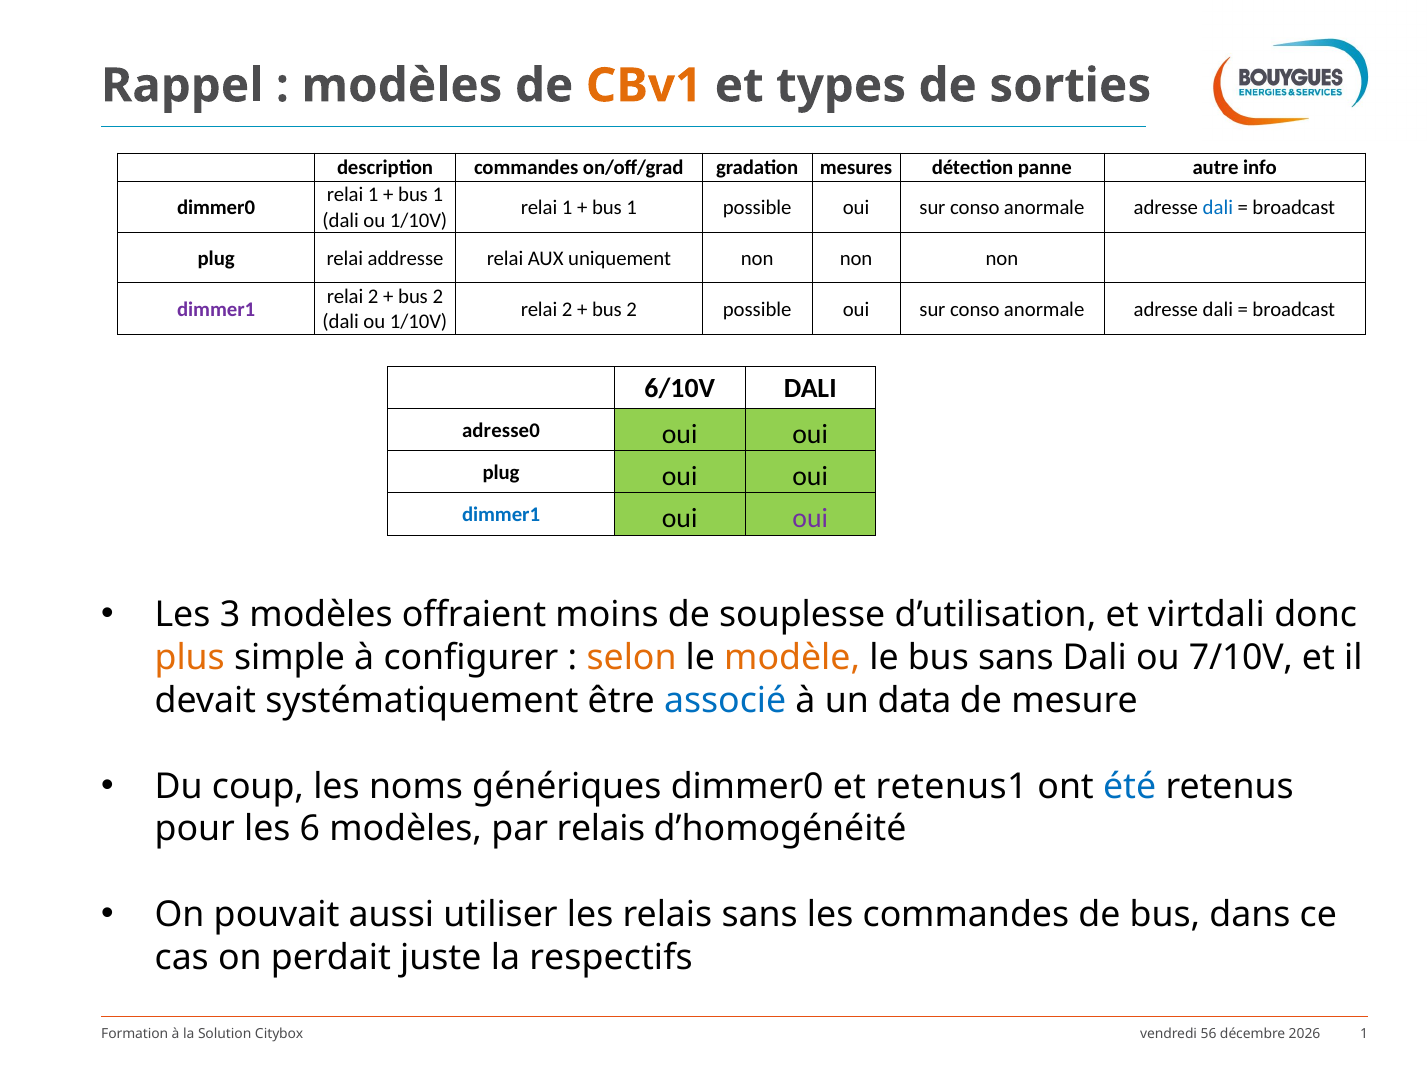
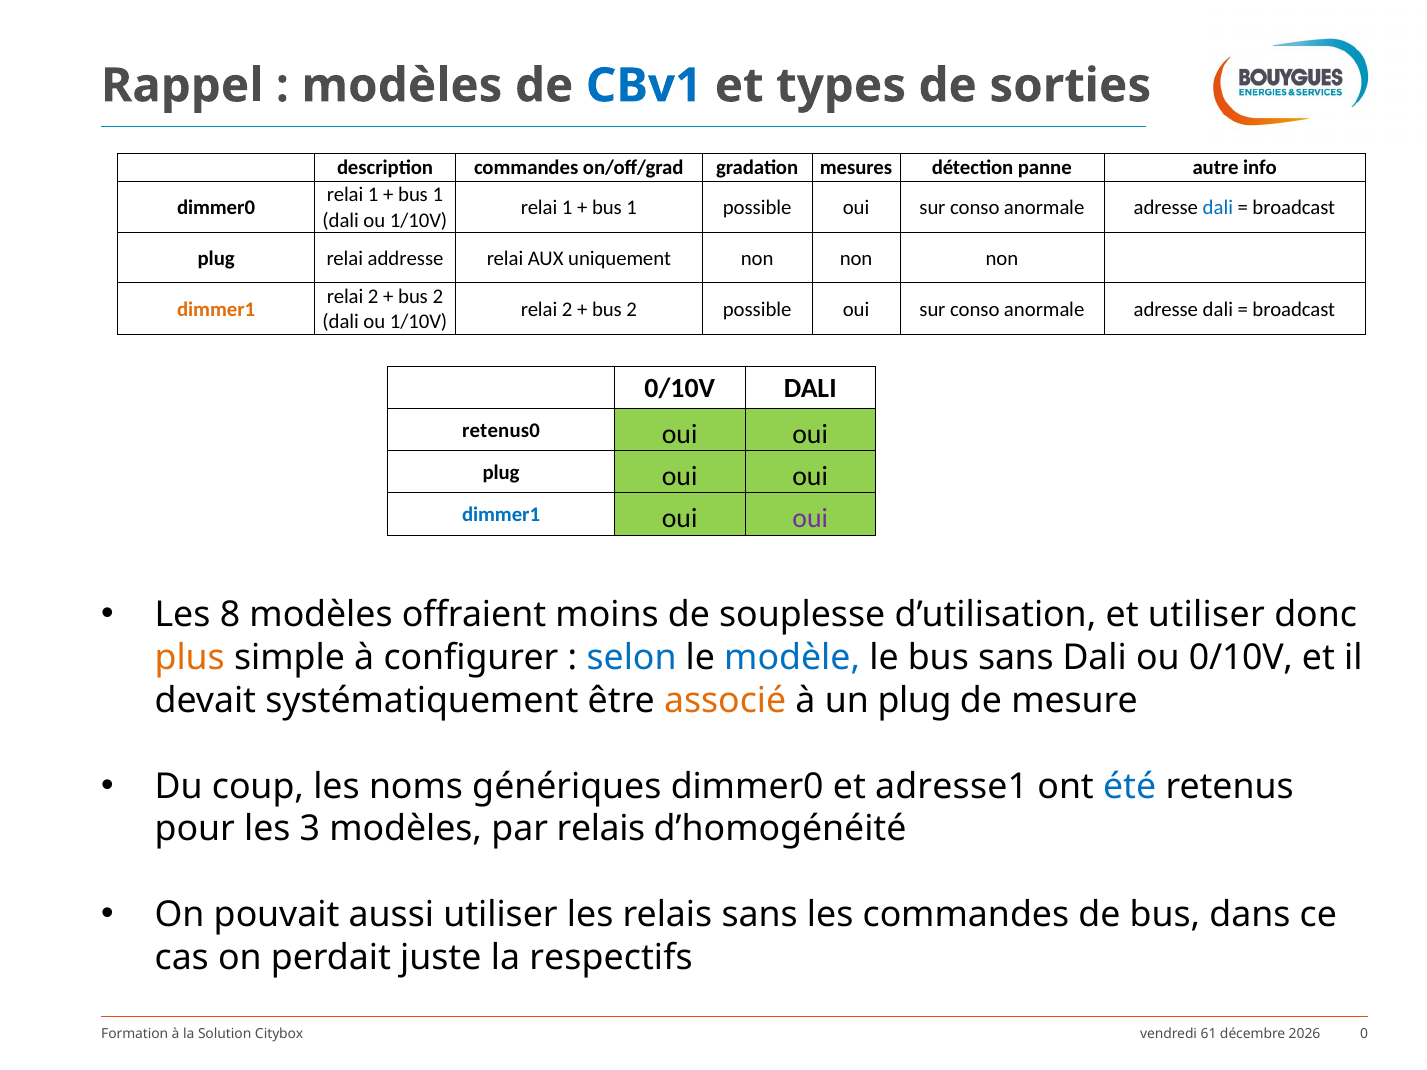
CBv1 colour: orange -> blue
dimmer1 at (216, 309) colour: purple -> orange
6/10V at (680, 389): 6/10V -> 0/10V
adresse0: adresse0 -> retenus0
3: 3 -> 8
et virtdali: virtdali -> utiliser
selon colour: orange -> blue
modèle colour: orange -> blue
ou 7/10V: 7/10V -> 0/10V
associé colour: blue -> orange
un data: data -> plug
retenus1: retenus1 -> adresse1
6: 6 -> 3
Citybox 1: 1 -> 0
56: 56 -> 61
